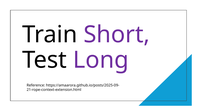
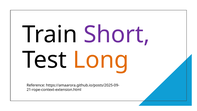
Long colour: purple -> orange
